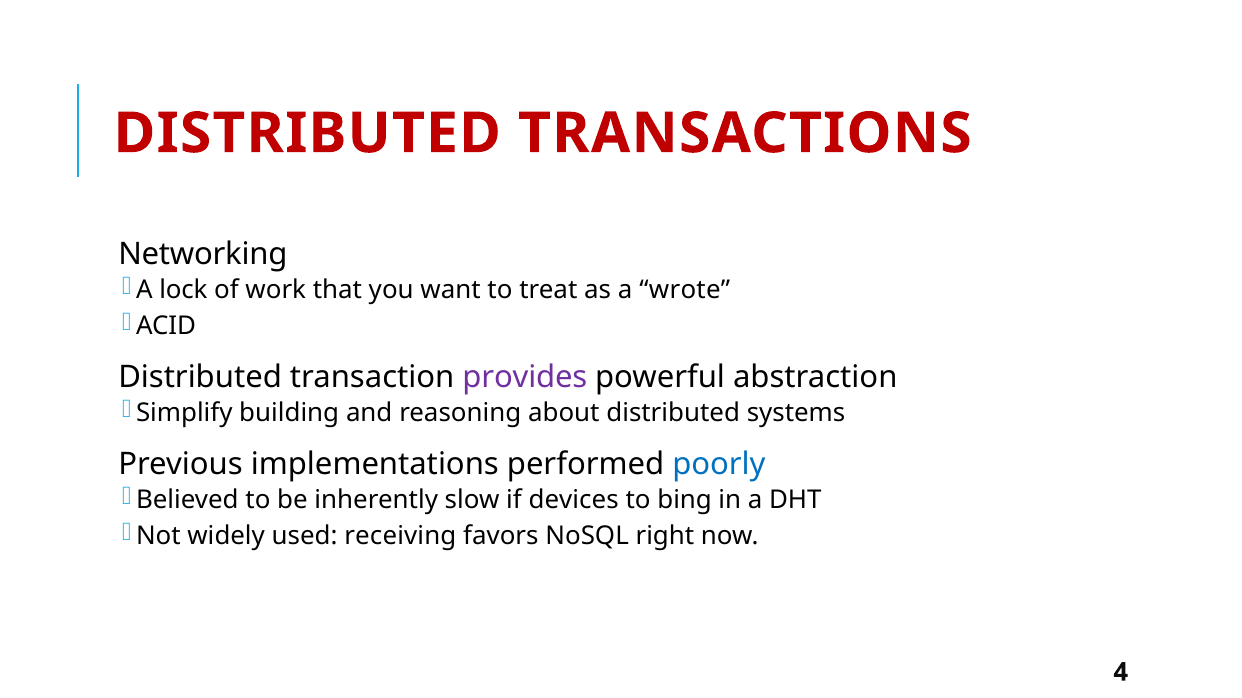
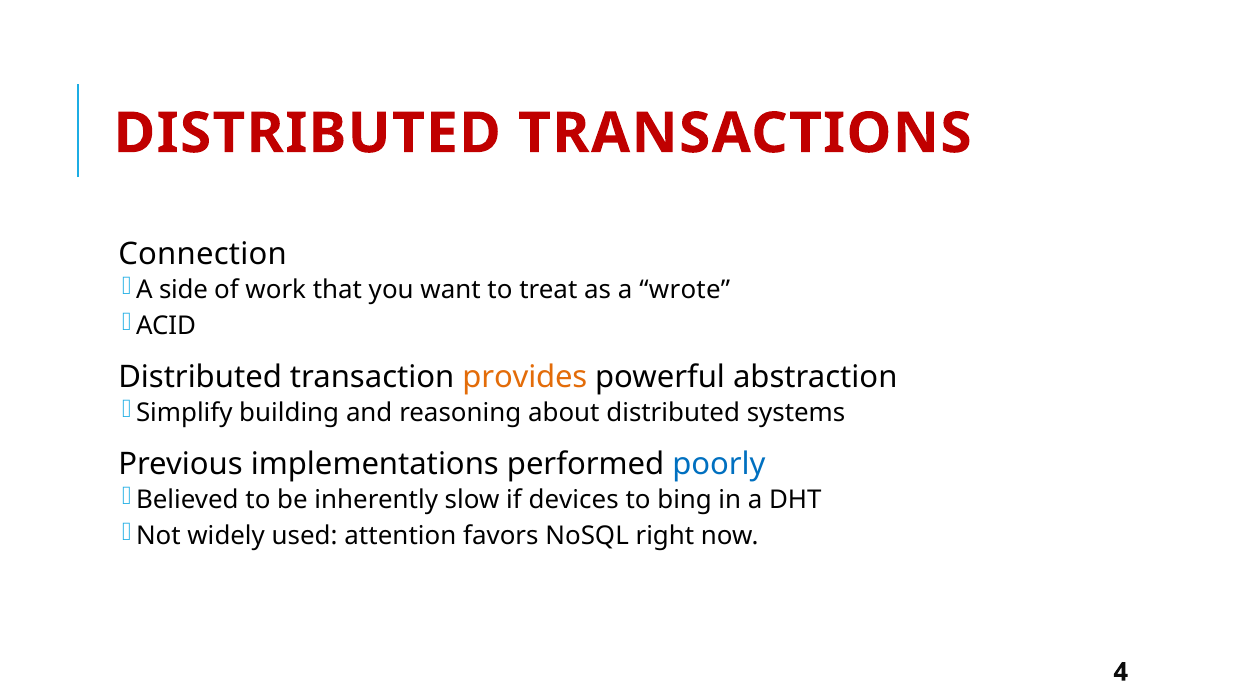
Networking: Networking -> Connection
lock: lock -> side
provides colour: purple -> orange
receiving: receiving -> attention
